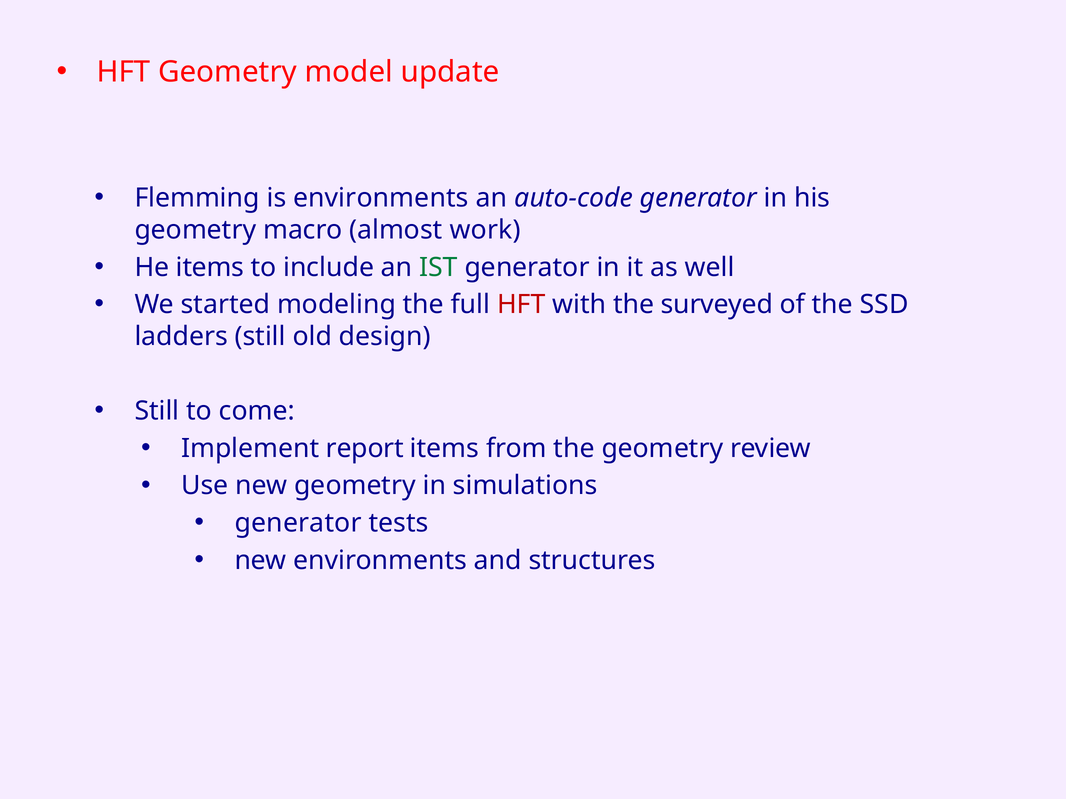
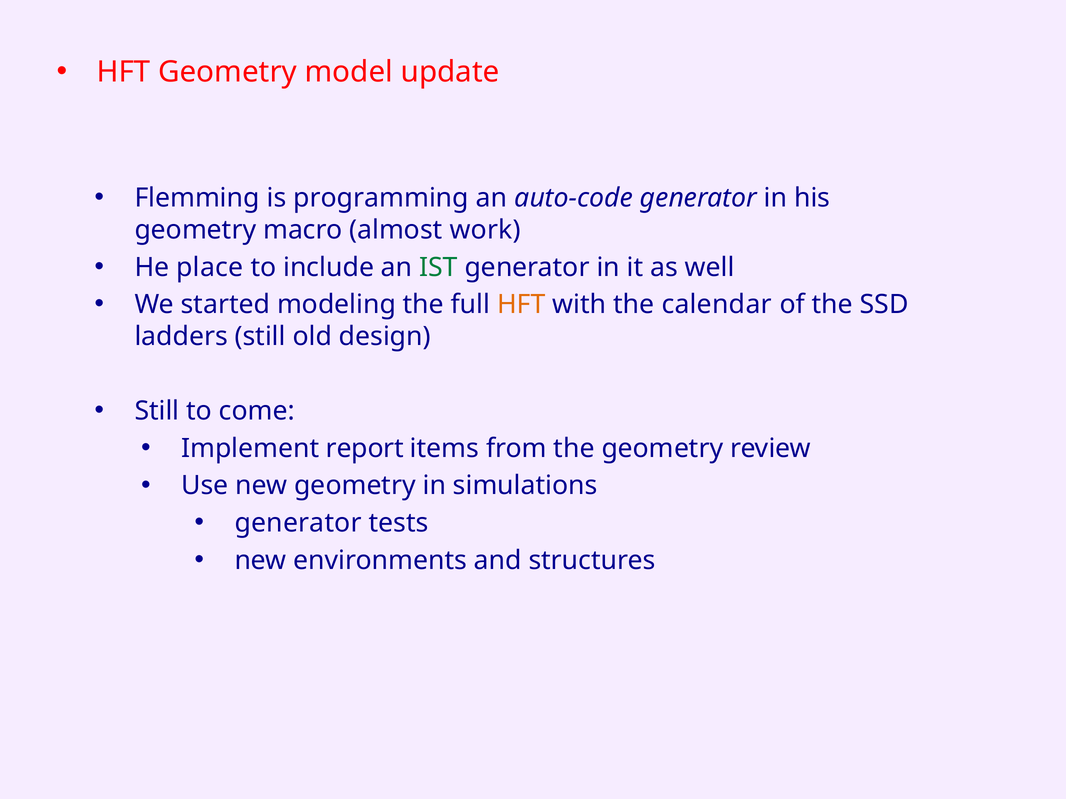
is environments: environments -> programming
He items: items -> place
HFT at (521, 305) colour: red -> orange
surveyed: surveyed -> calendar
